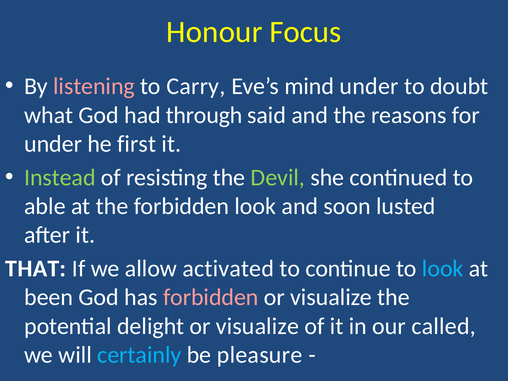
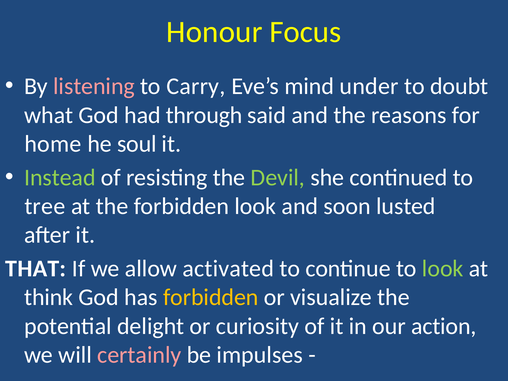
under at (53, 144): under -> home
first: first -> soul
able: able -> tree
look at (443, 269) colour: light blue -> light green
been: been -> think
forbidden at (211, 297) colour: pink -> yellow
delight or visualize: visualize -> curiosity
called: called -> action
certainly colour: light blue -> pink
pleasure: pleasure -> impulses
